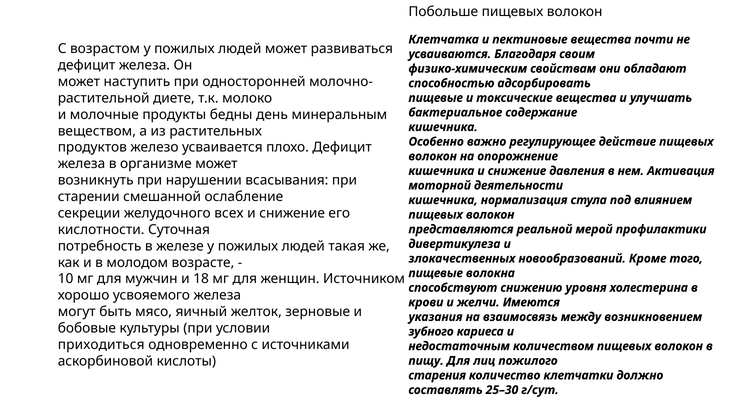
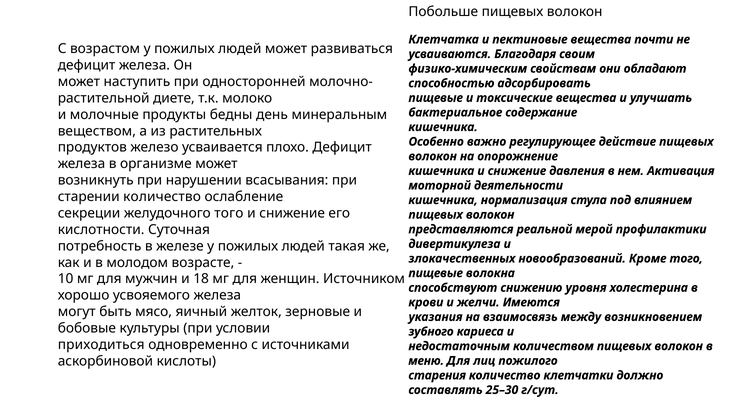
старении смешанной: смешанной -> количество
желудочного всех: всех -> того
пищу: пищу -> меню
